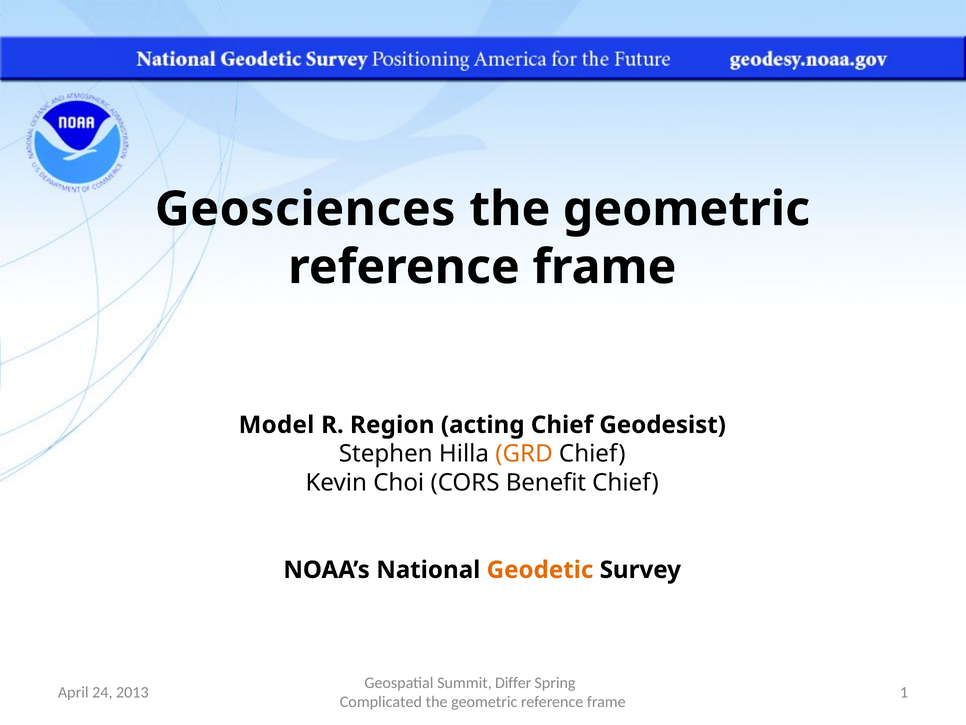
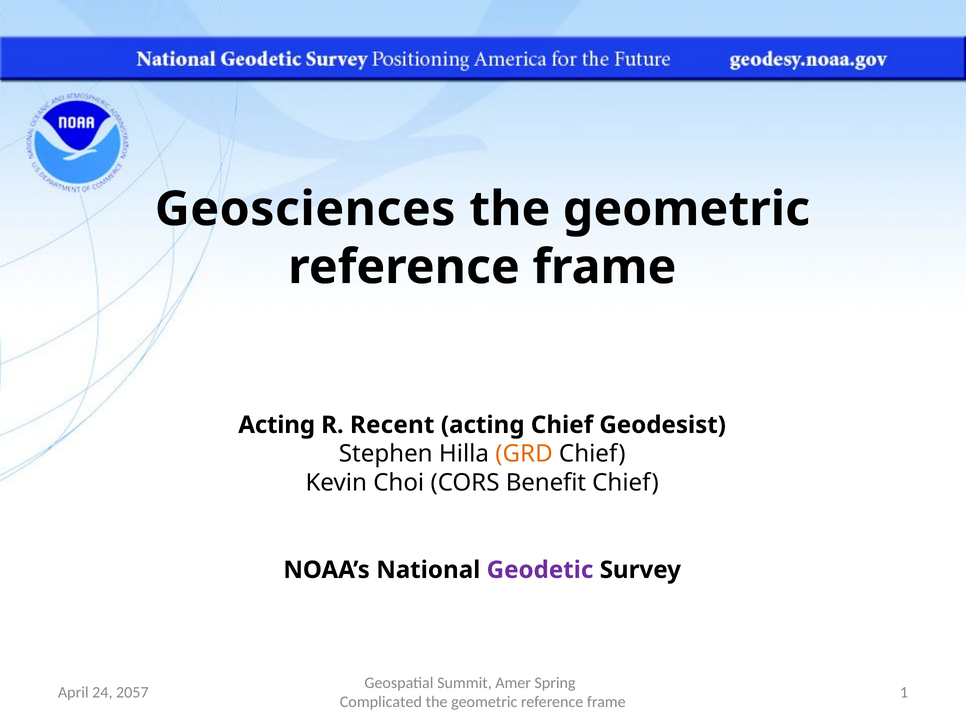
Model at (276, 425): Model -> Acting
Region: Region -> Recent
Geodetic colour: orange -> purple
Differ: Differ -> Amer
2013: 2013 -> 2057
